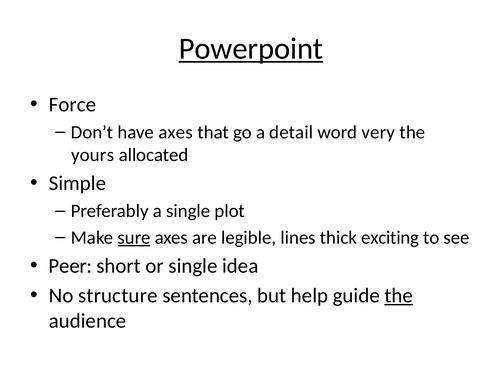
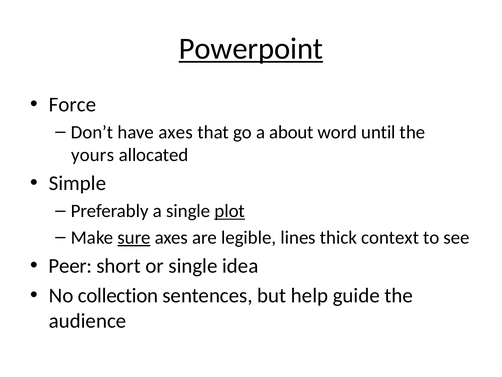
detail: detail -> about
very: very -> until
plot underline: none -> present
exciting: exciting -> context
structure: structure -> collection
the at (399, 295) underline: present -> none
